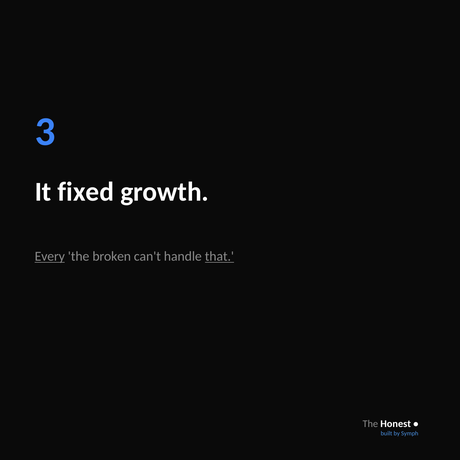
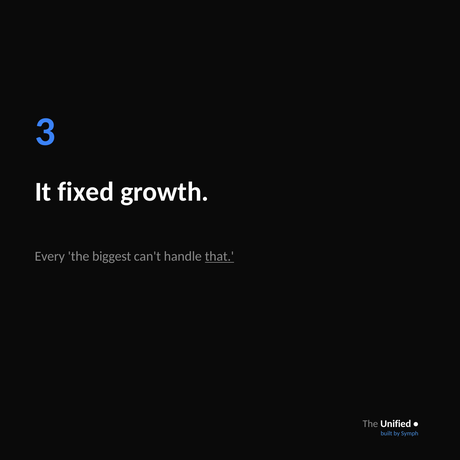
Every underline: present -> none
broken: broken -> biggest
Honest: Honest -> Unified
